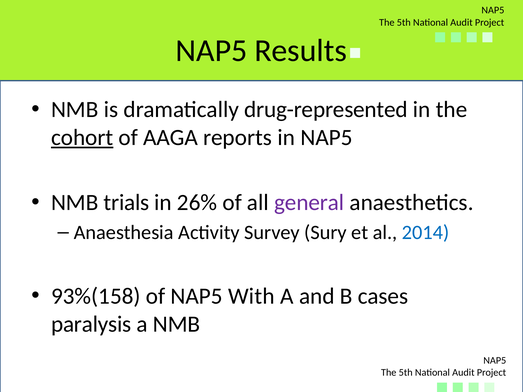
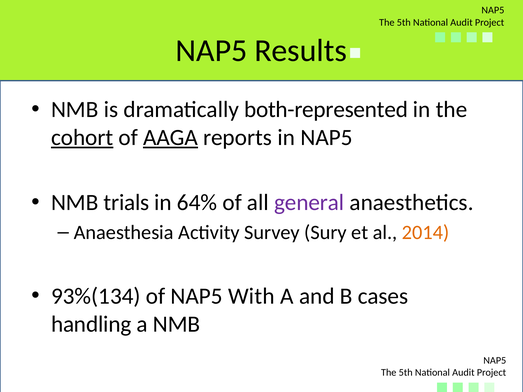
drug-represented: drug-represented -> both-represented
AAGA underline: none -> present
26%: 26% -> 64%
2014 colour: blue -> orange
93%(158: 93%(158 -> 93%(134
paralysis: paralysis -> handling
